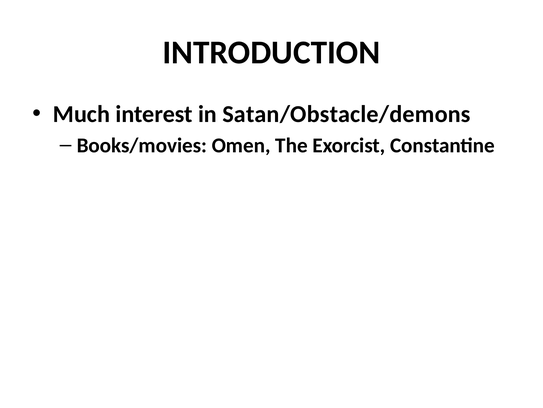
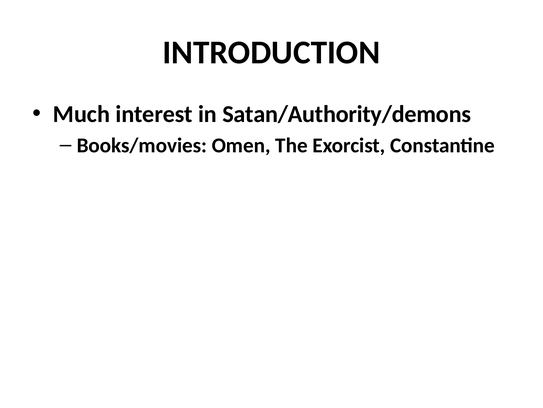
Satan/Obstacle/demons: Satan/Obstacle/demons -> Satan/Authority/demons
